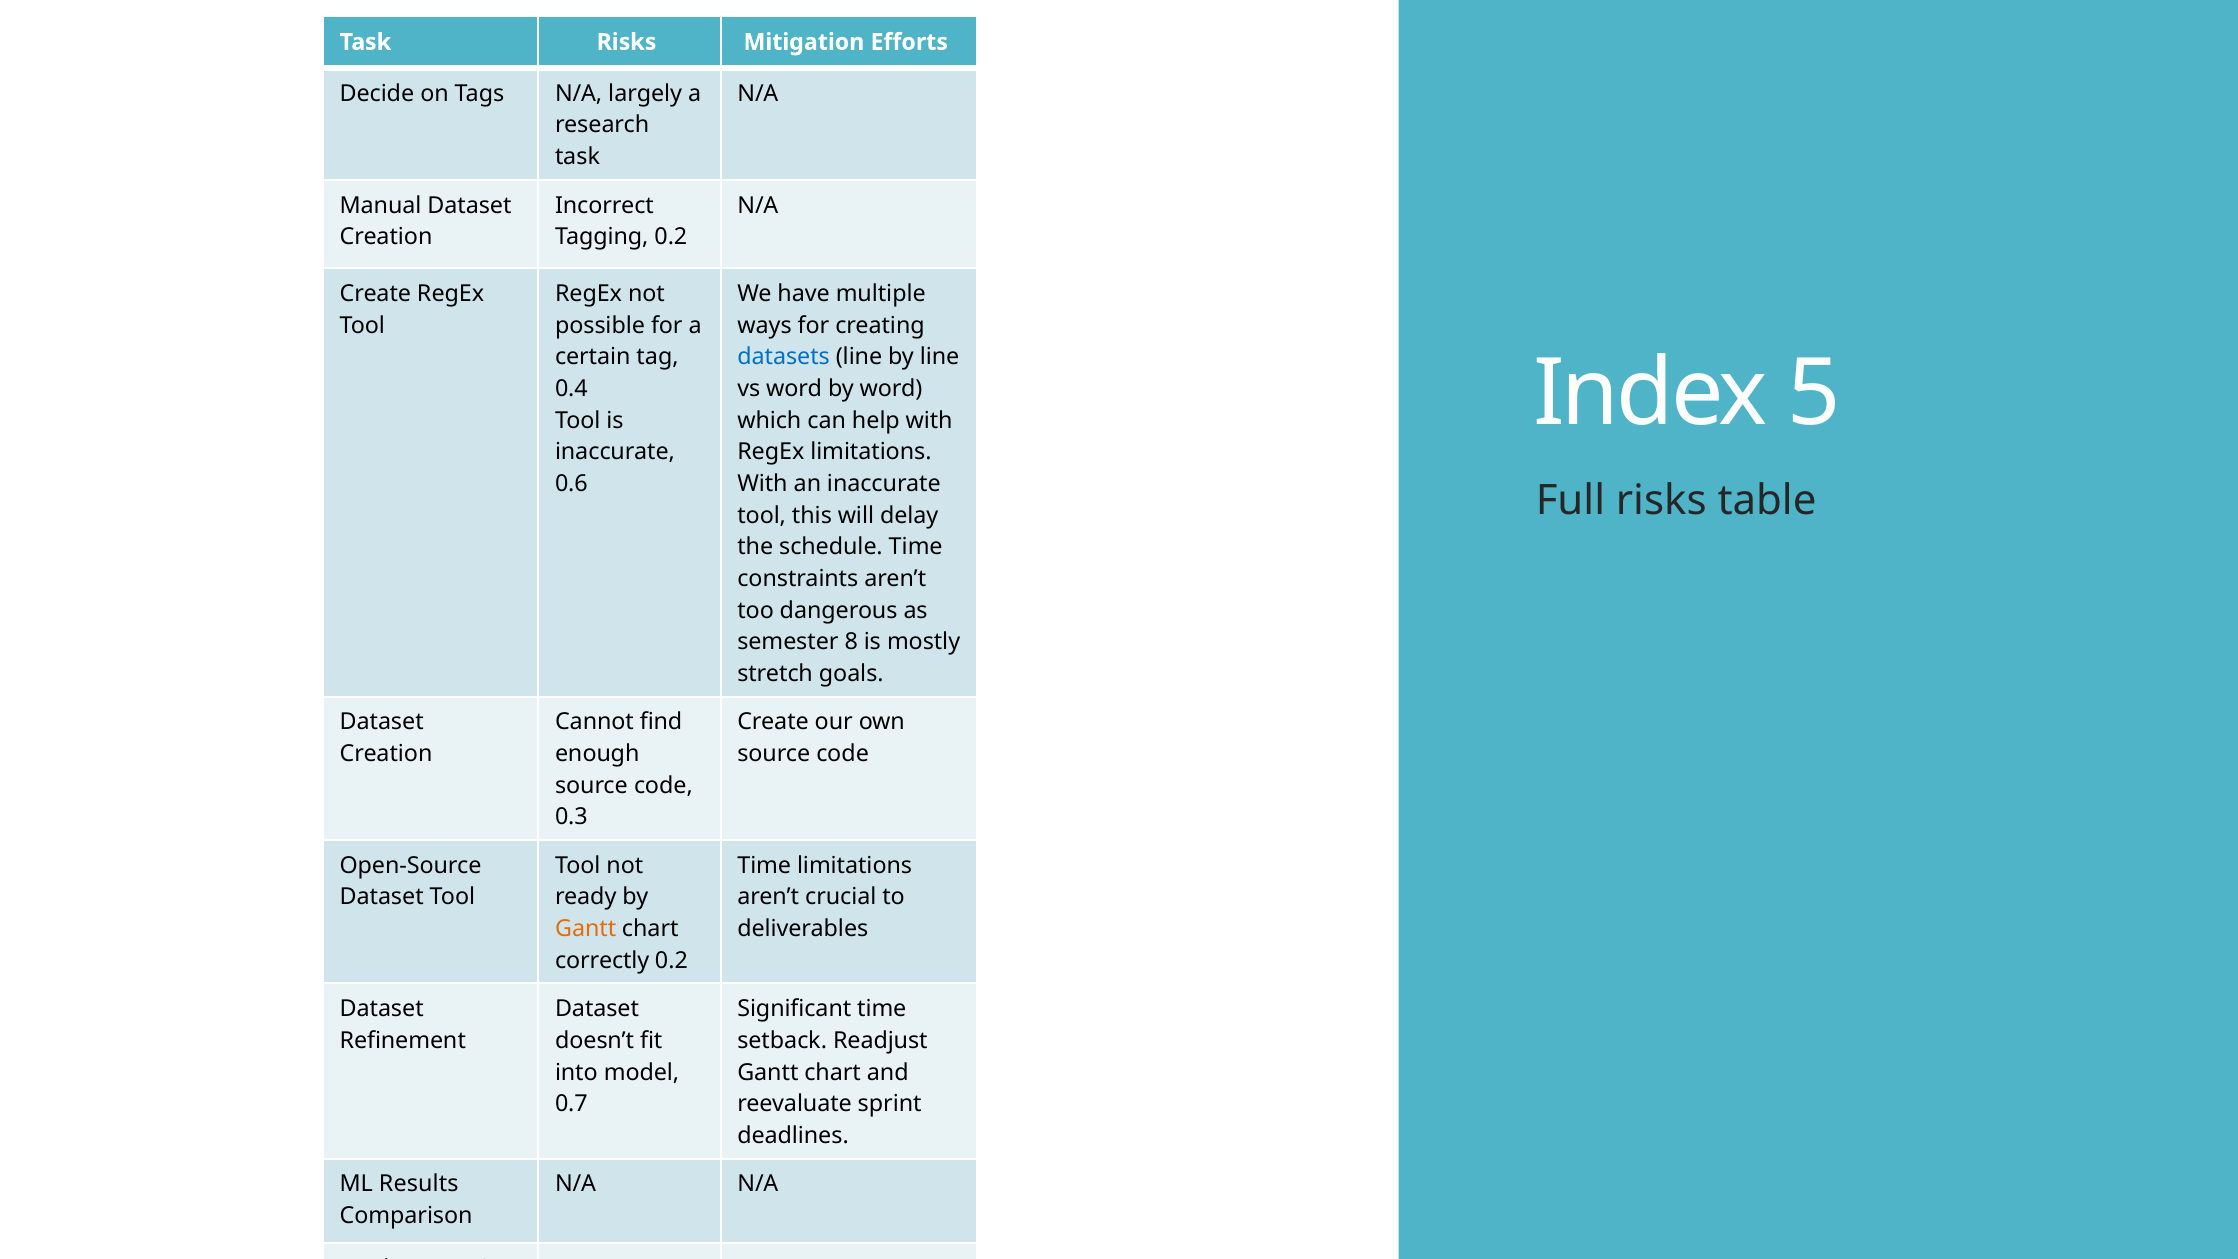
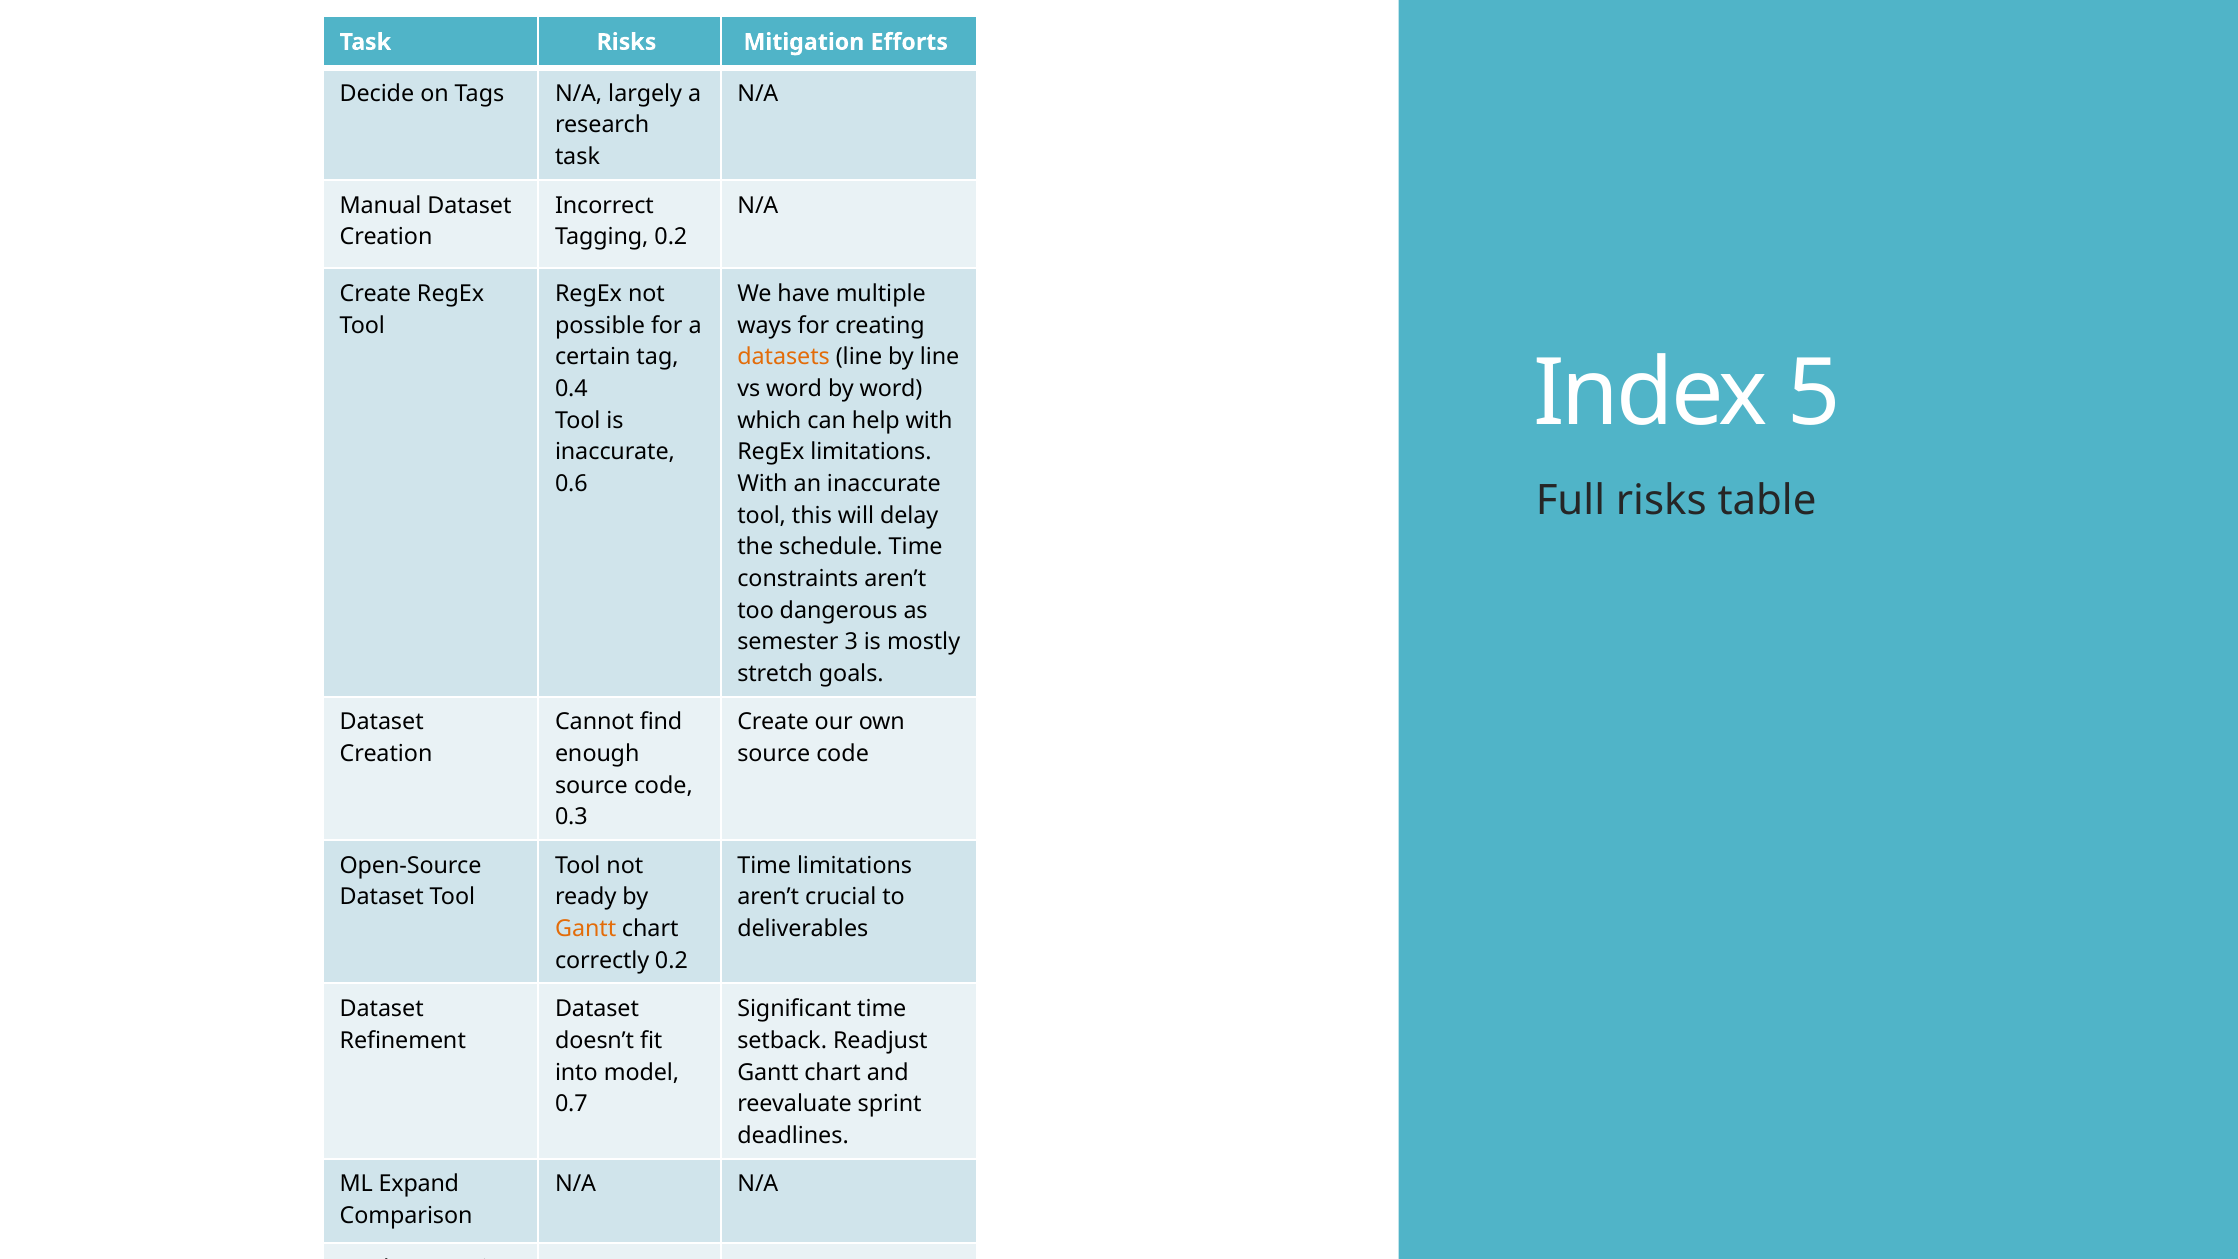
datasets colour: blue -> orange
8: 8 -> 3
Results: Results -> Expand
